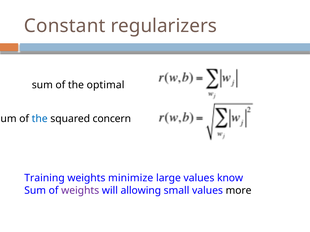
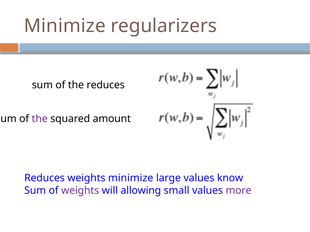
Constant at (65, 26): Constant -> Minimize
the optimal: optimal -> reduces
the at (40, 119) colour: blue -> purple
concern: concern -> amount
Training at (44, 178): Training -> Reduces
more colour: black -> purple
